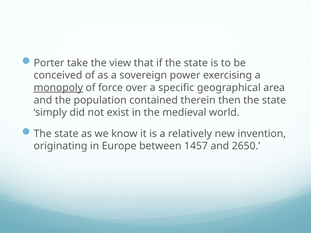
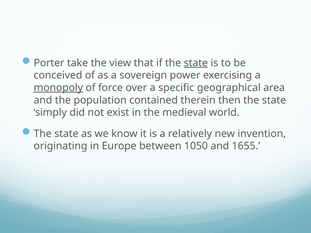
state at (196, 63) underline: none -> present
1457: 1457 -> 1050
2650: 2650 -> 1655
